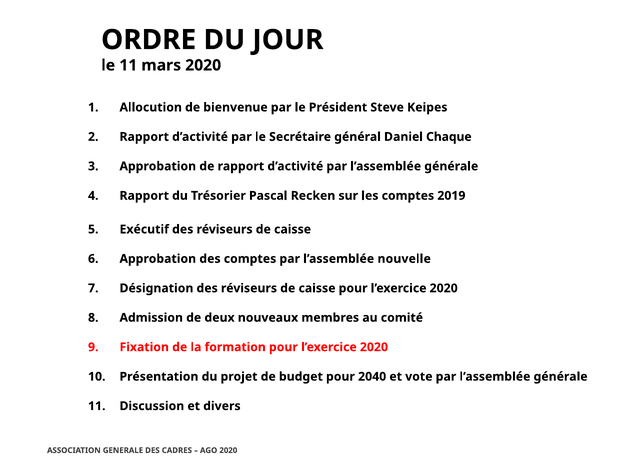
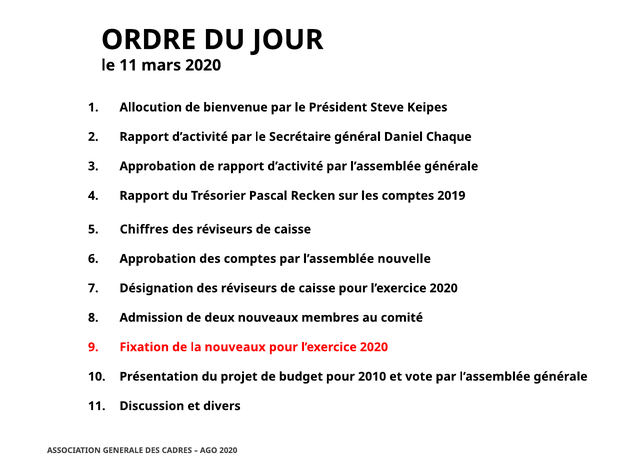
Exécutif: Exécutif -> Chiffres
la formation: formation -> nouveaux
2040: 2040 -> 2010
